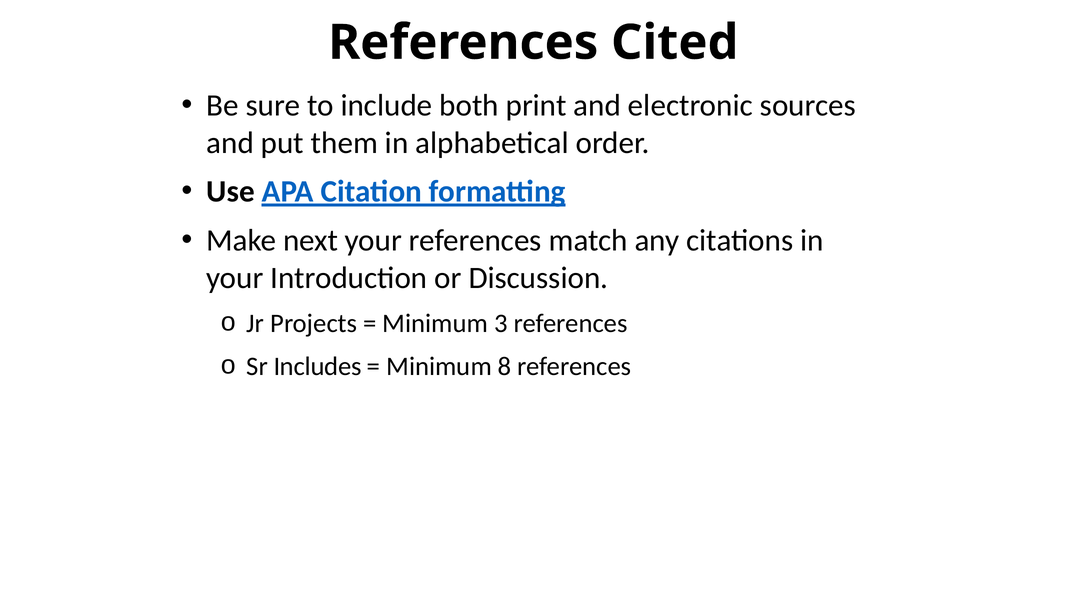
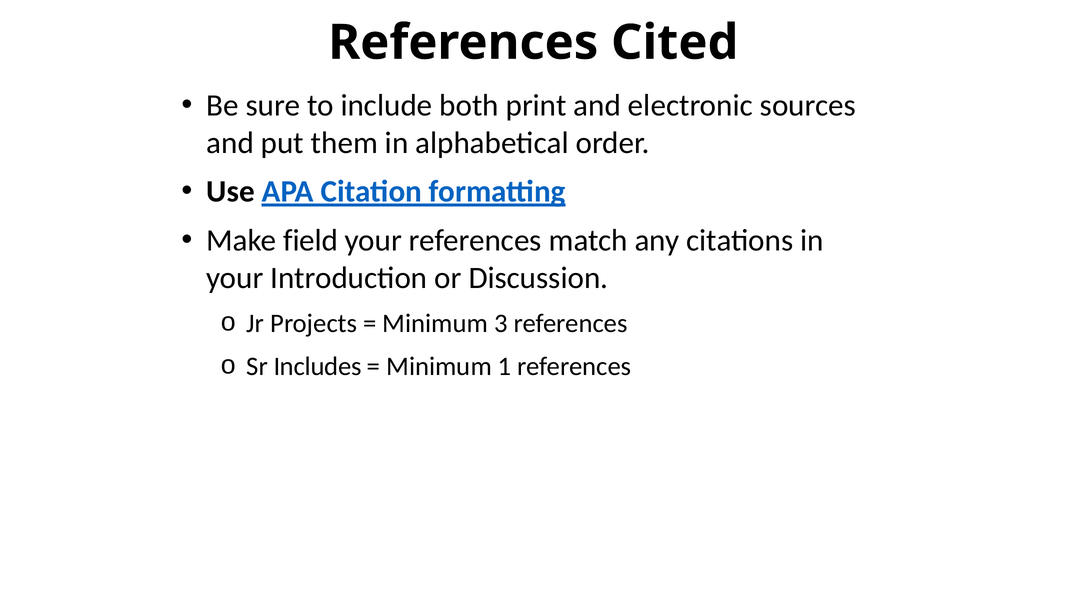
next: next -> field
8: 8 -> 1
